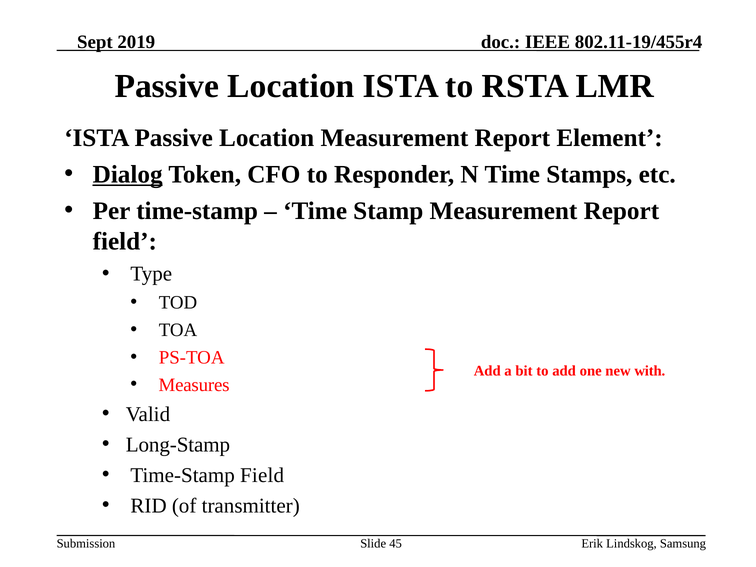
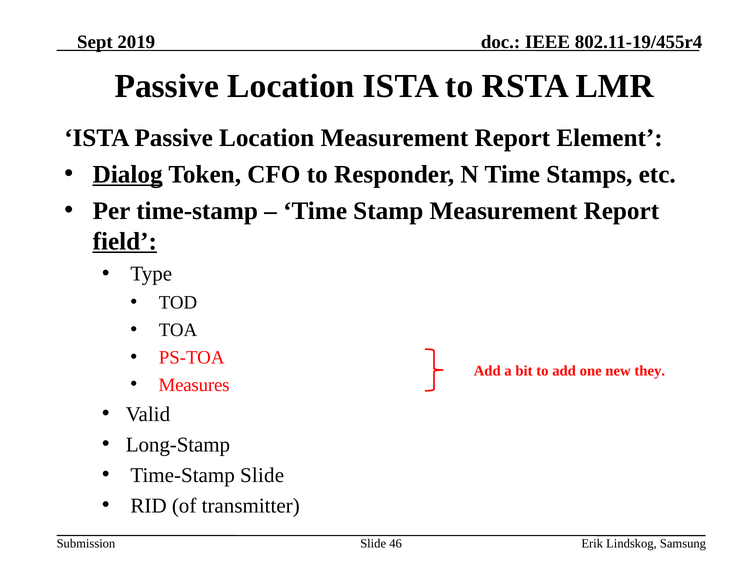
field at (125, 241) underline: none -> present
with: with -> they
Time-Stamp Field: Field -> Slide
45: 45 -> 46
